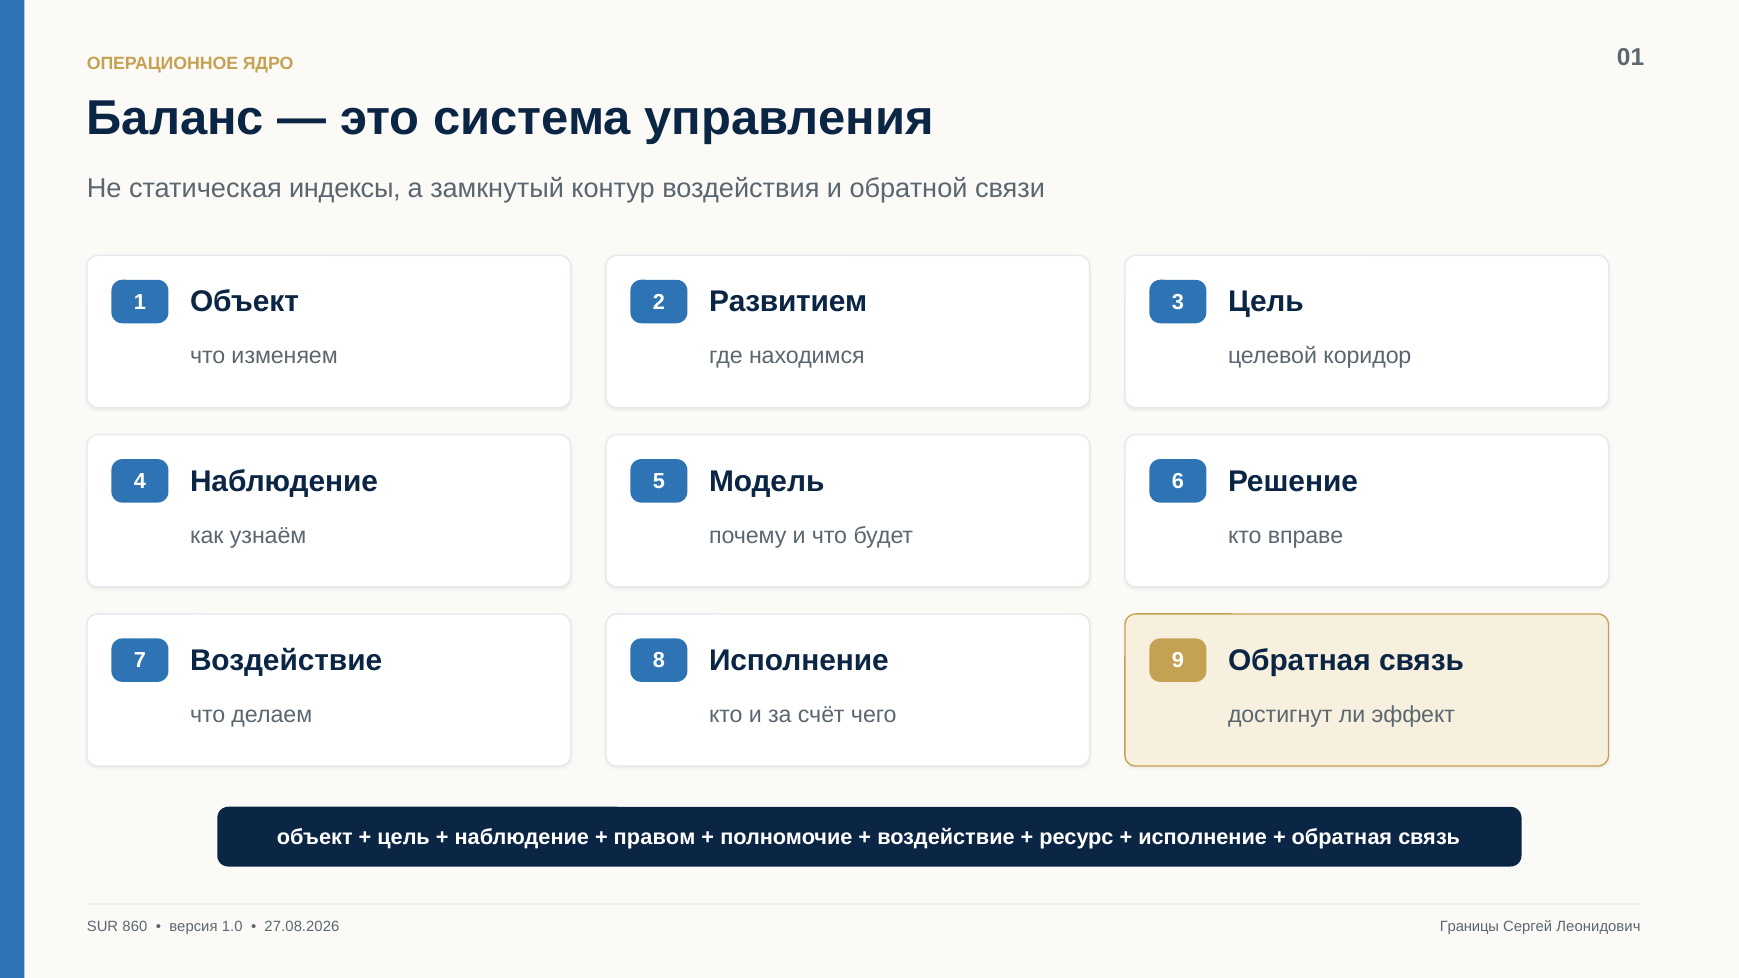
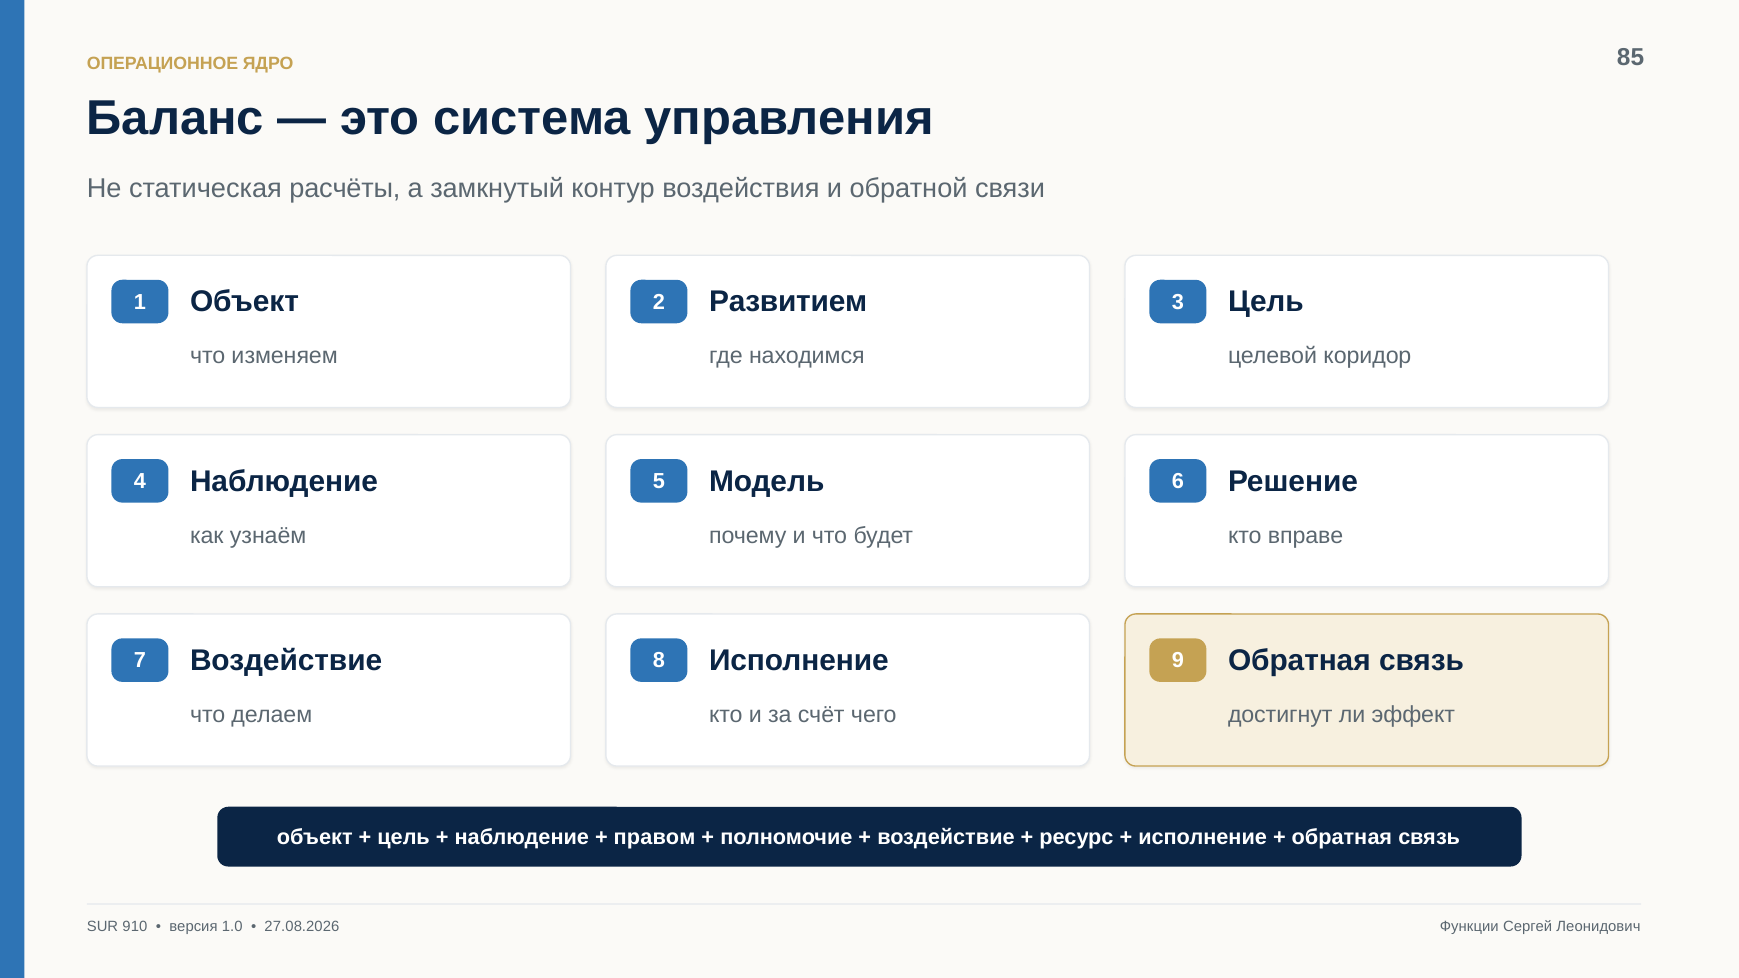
01: 01 -> 85
индексы: индексы -> расчёты
860: 860 -> 910
Границы: Границы -> Функции
